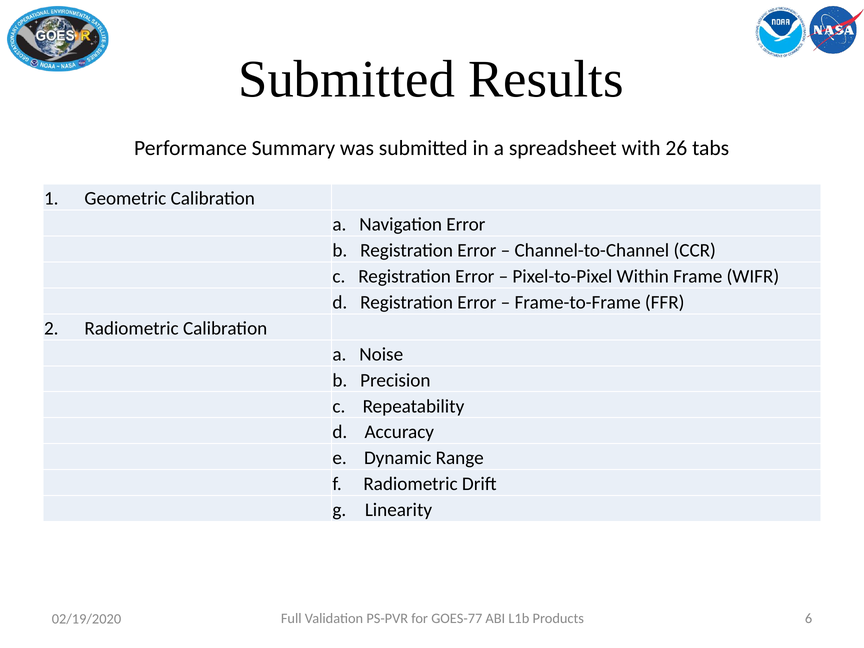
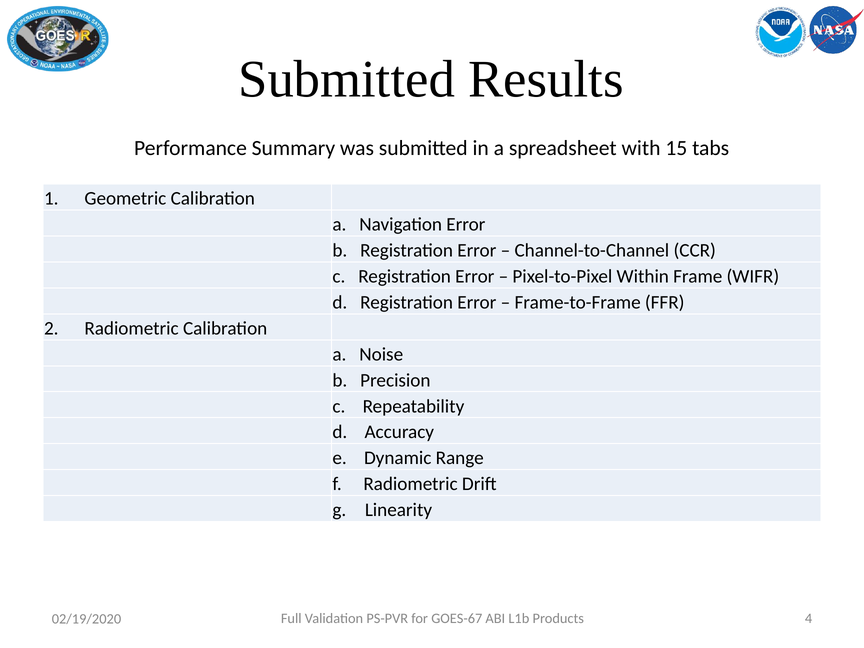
26: 26 -> 15
GOES-77: GOES-77 -> GOES-67
6: 6 -> 4
